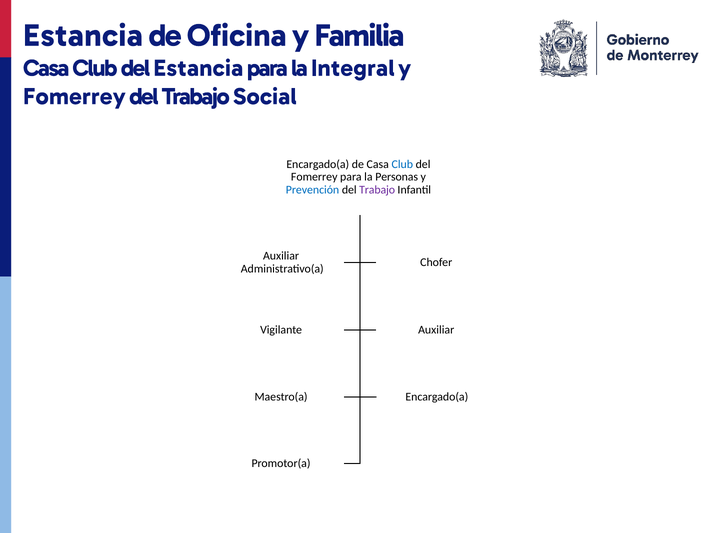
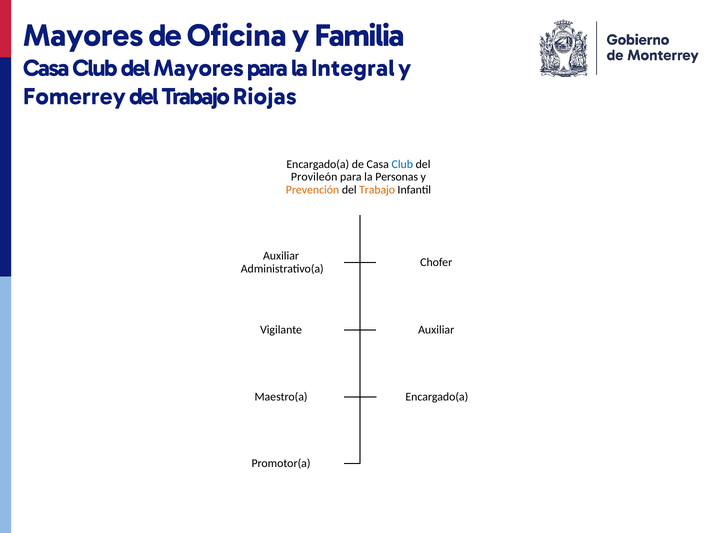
Estancia at (83, 35): Estancia -> Mayores
del Estancia: Estancia -> Mayores
Social: Social -> Riojas
Fomerrey at (314, 177): Fomerrey -> Provileón
Prevención colour: blue -> orange
Trabajo at (377, 190) colour: purple -> orange
